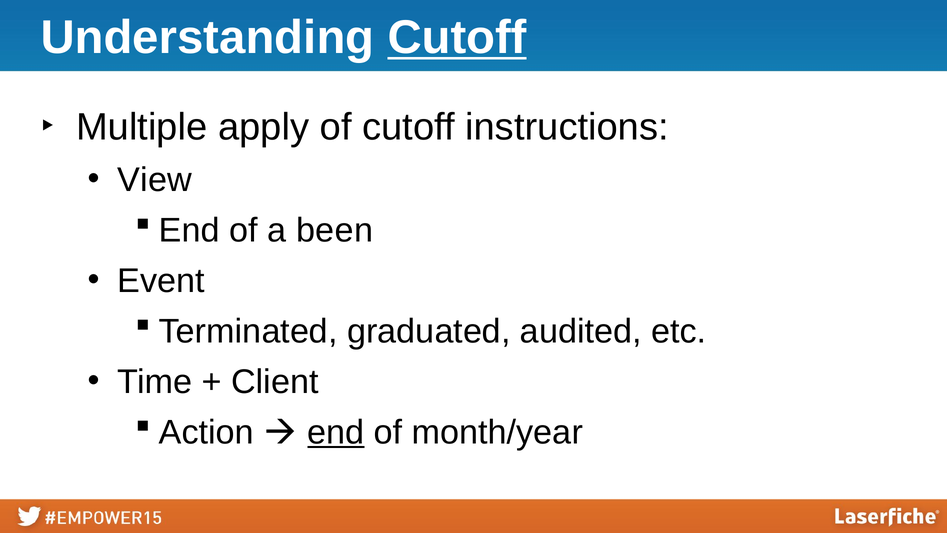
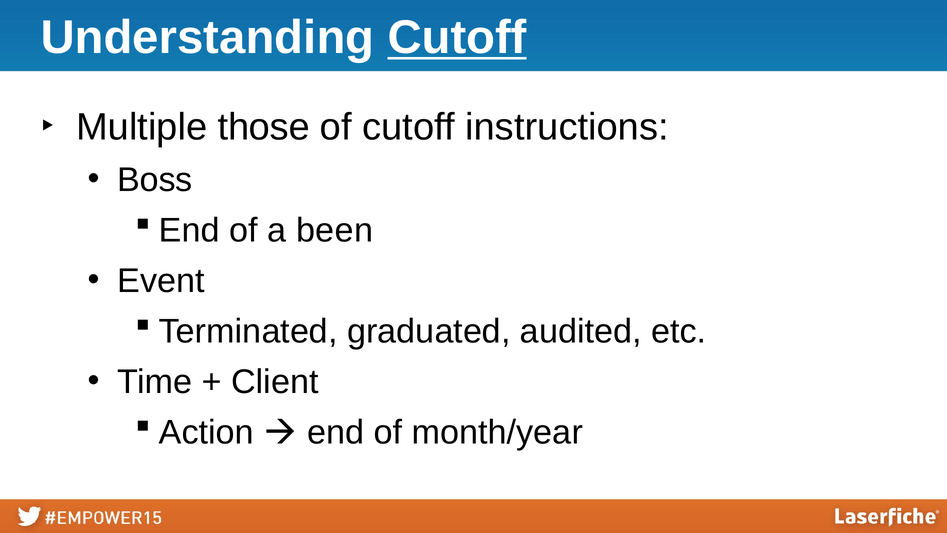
apply: apply -> those
View: View -> Boss
end underline: present -> none
